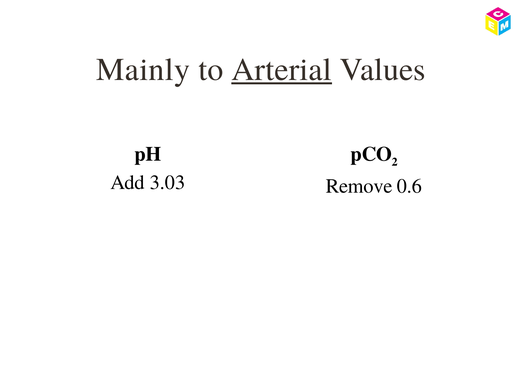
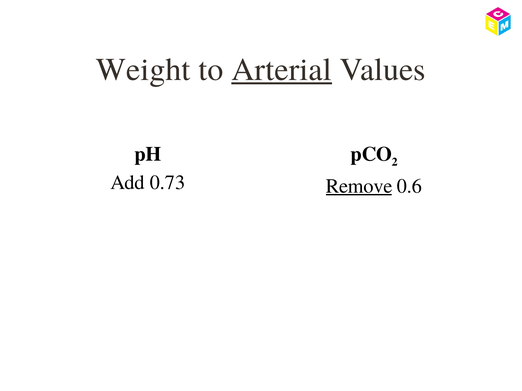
Mainly: Mainly -> Weight
3.03: 3.03 -> 0.73
Remove underline: none -> present
